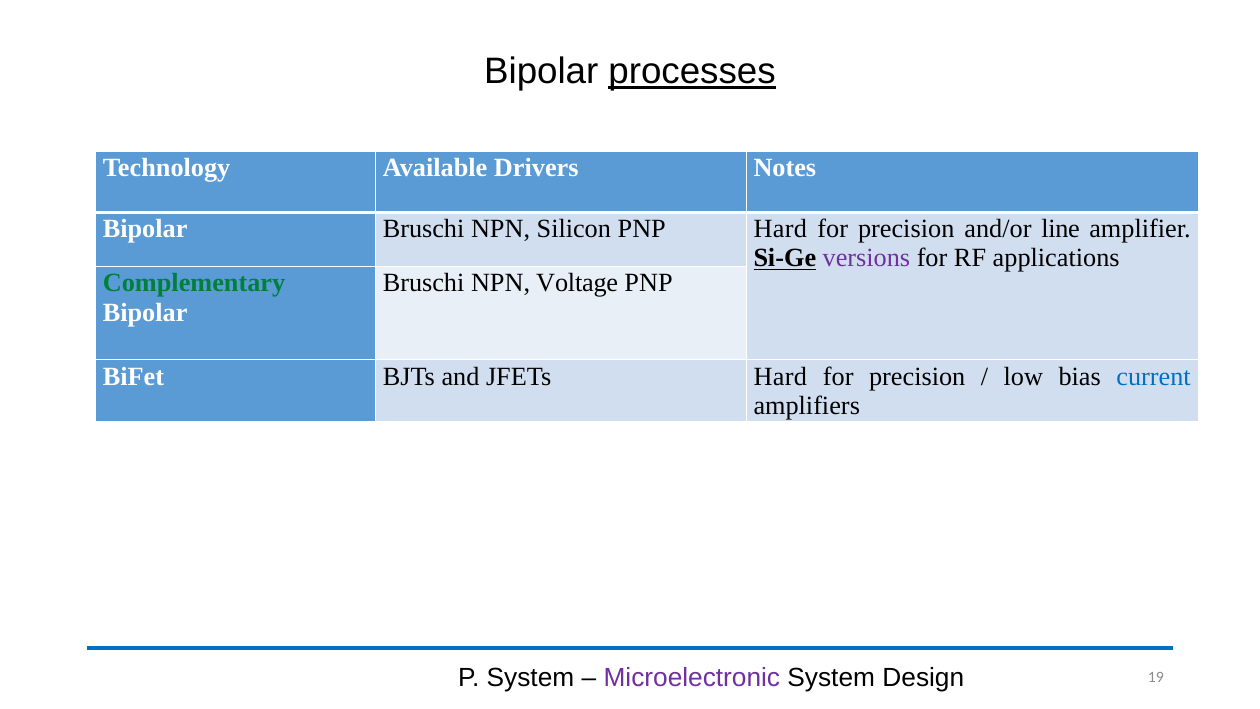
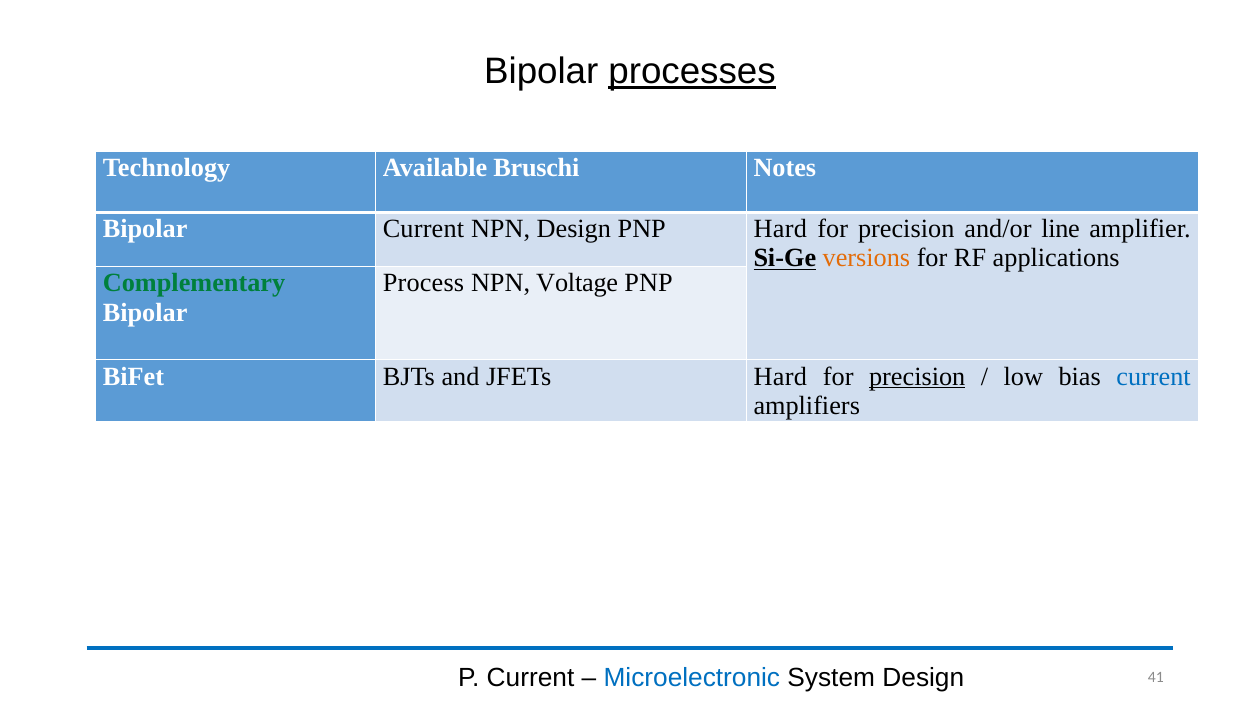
Drivers: Drivers -> Bruschi
Bruschi at (424, 229): Bruschi -> Current
NPN Silicon: Silicon -> Design
versions colour: purple -> orange
Bruschi at (424, 283): Bruschi -> Process
precision at (917, 376) underline: none -> present
P System: System -> Current
Microelectronic colour: purple -> blue
19: 19 -> 41
